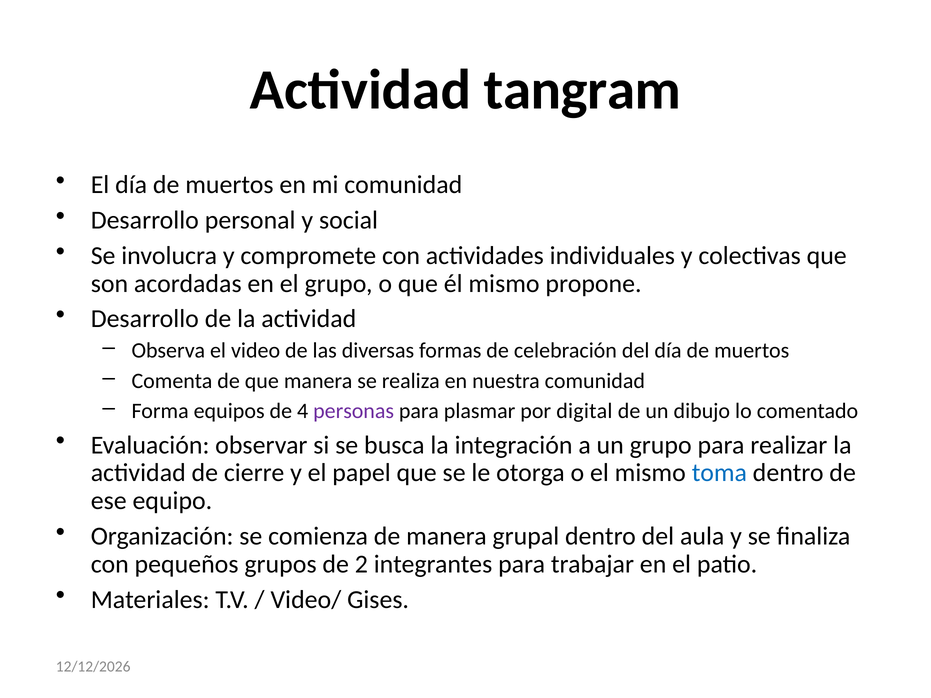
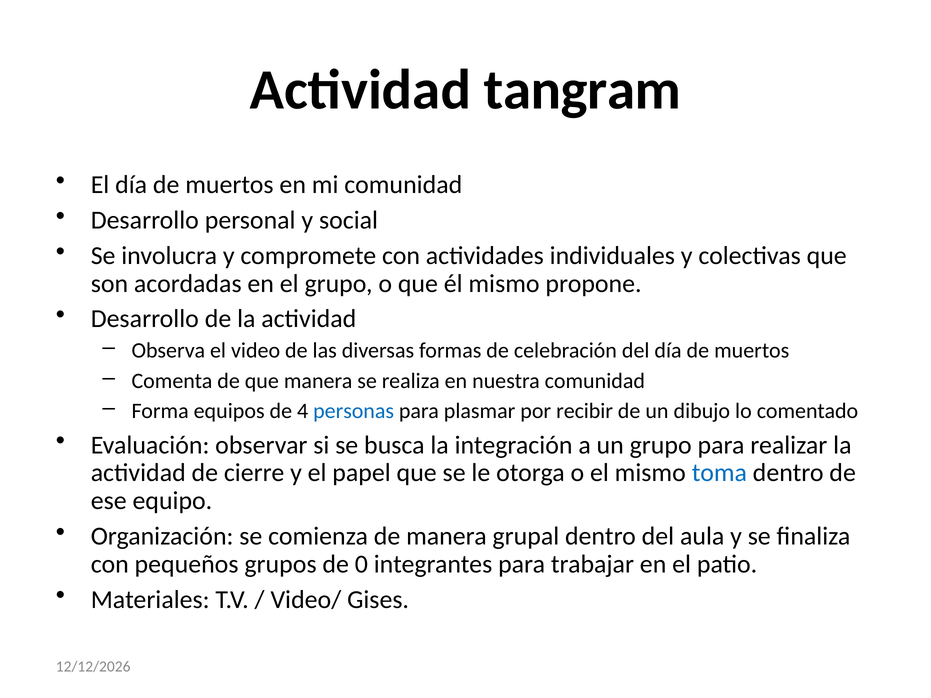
personas colour: purple -> blue
digital: digital -> recibir
2: 2 -> 0
